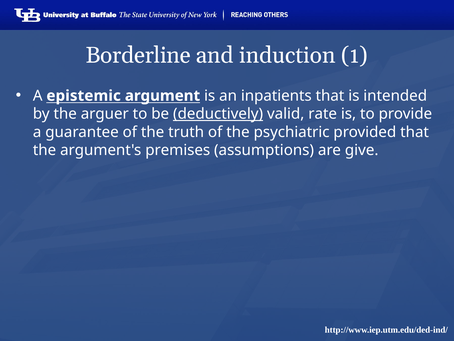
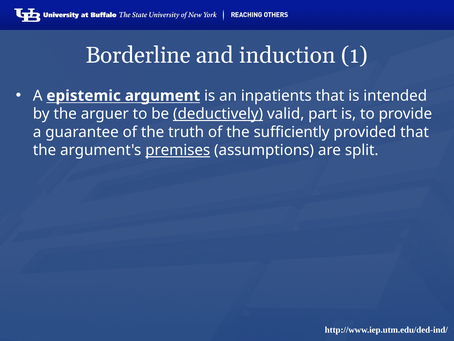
rate: rate -> part
psychiatric: psychiatric -> sufficiently
premises underline: none -> present
give: give -> split
